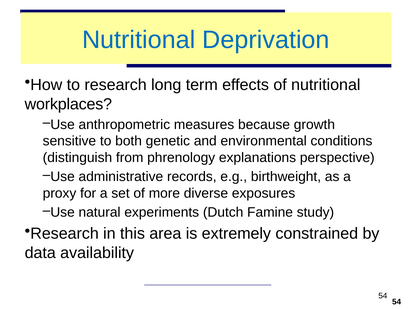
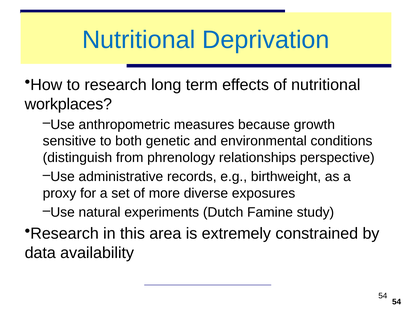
explanations: explanations -> relationships
